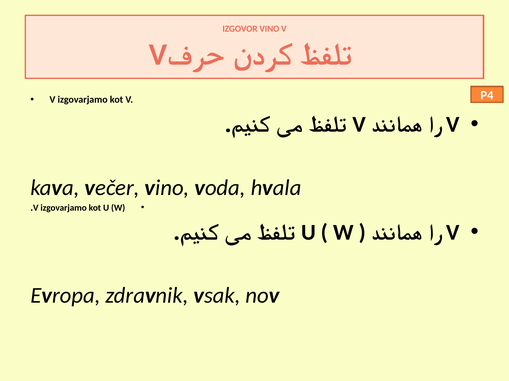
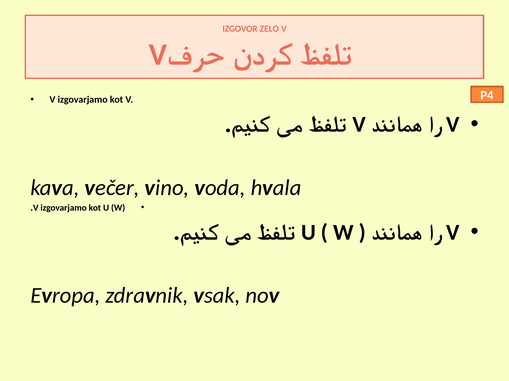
IZGOVOR VINO: VINO -> ZELO
